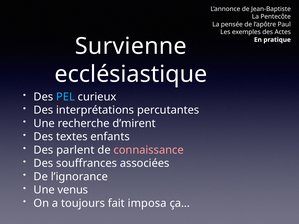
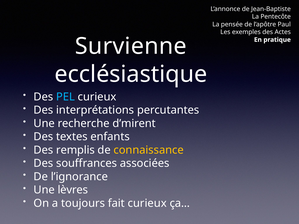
parlent: parlent -> remplis
connaissance colour: pink -> yellow
venus: venus -> lèvres
fait imposa: imposa -> curieux
